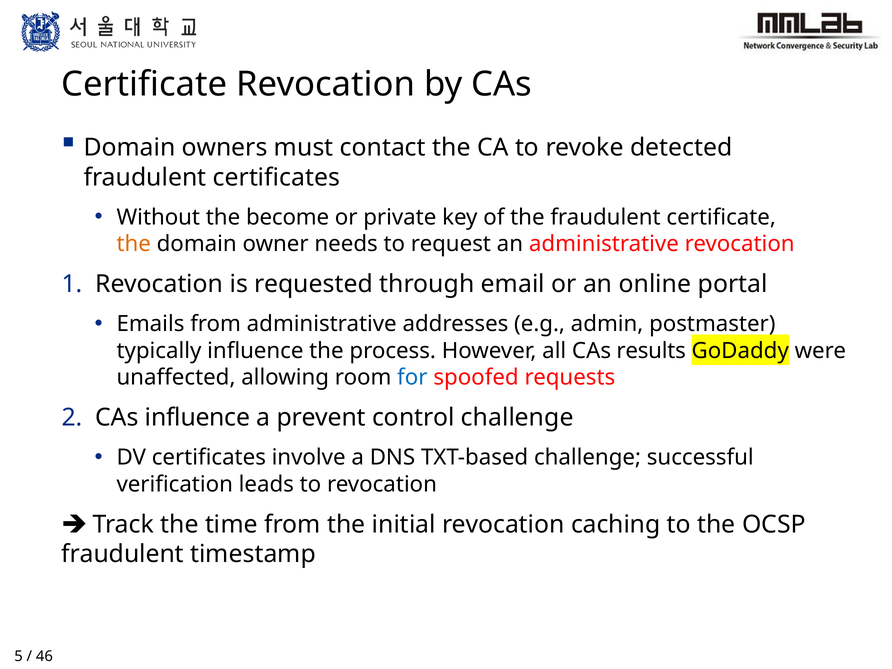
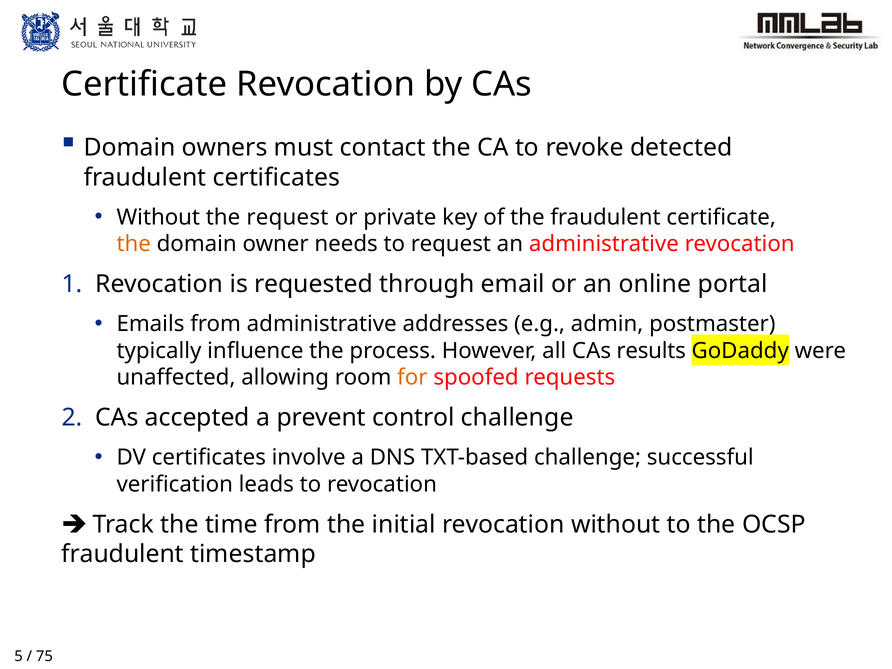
the become: become -> request
for colour: blue -> orange
CAs influence: influence -> accepted
revocation caching: caching -> without
46: 46 -> 75
